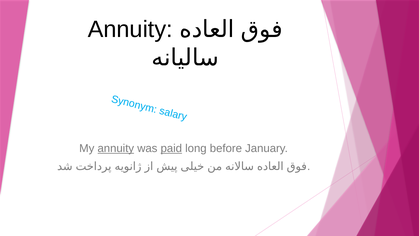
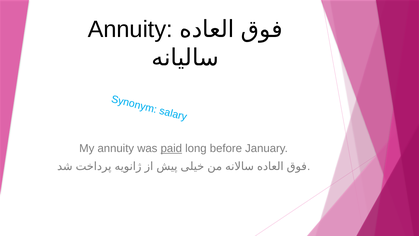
annuity at (116, 148) underline: present -> none
